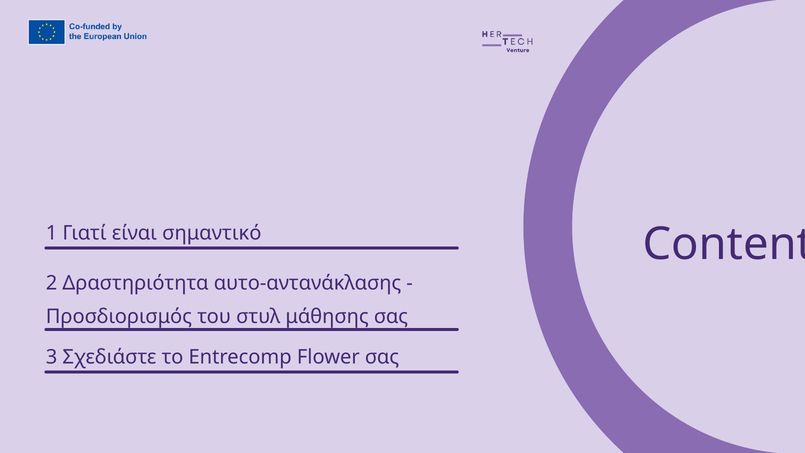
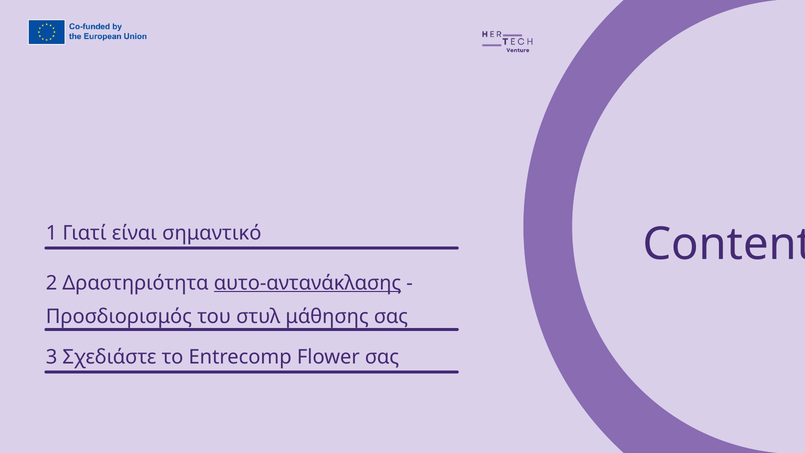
αυτο-αντανάκλασης underline: none -> present
